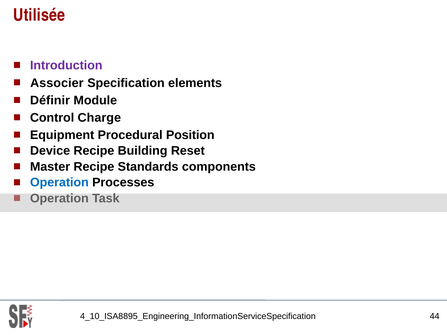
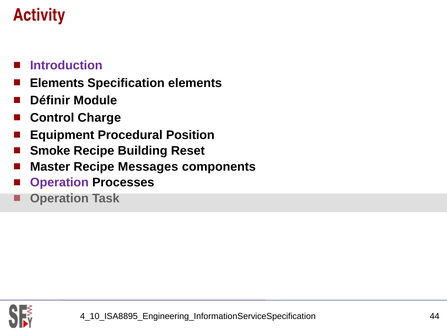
Utilisée: Utilisée -> Activity
Associer at (57, 83): Associer -> Elements
Device: Device -> Smoke
Standards: Standards -> Messages
Operation at (59, 183) colour: blue -> purple
